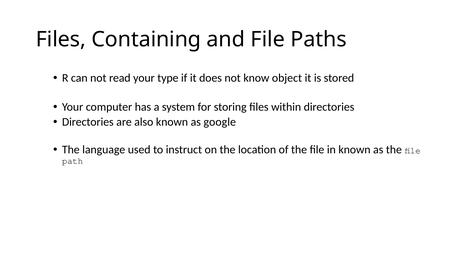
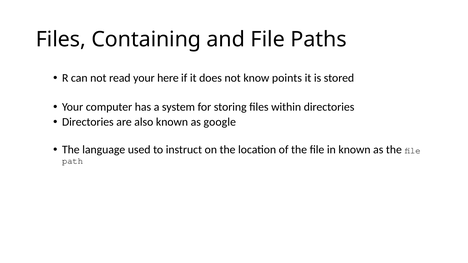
type: type -> here
object: object -> points
